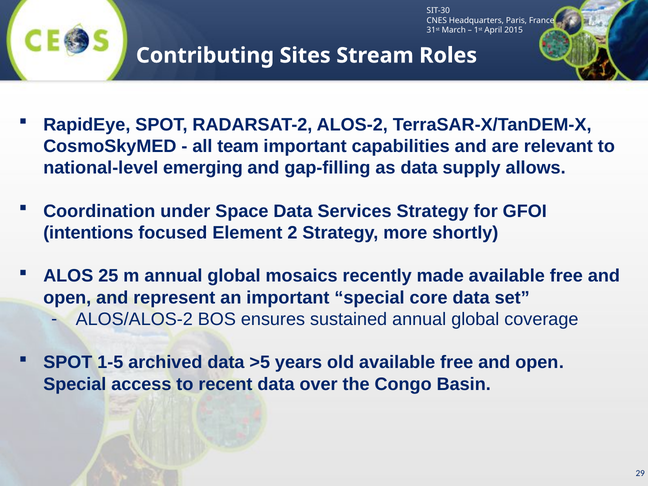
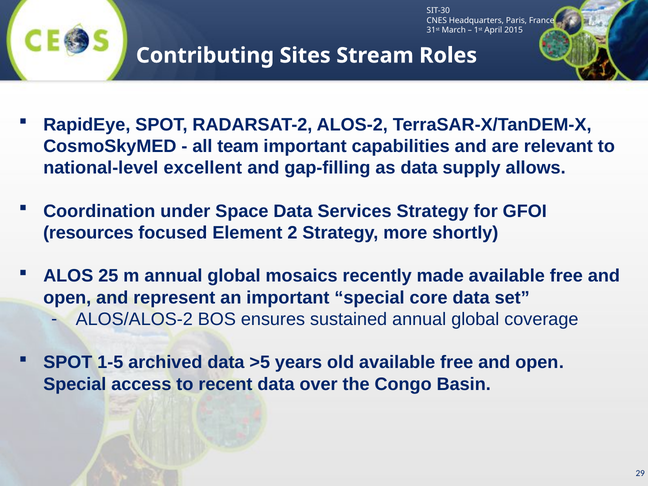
emerging: emerging -> excellent
intentions: intentions -> resources
